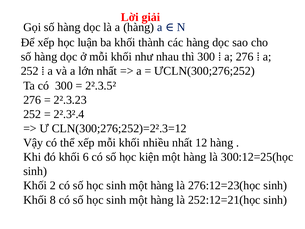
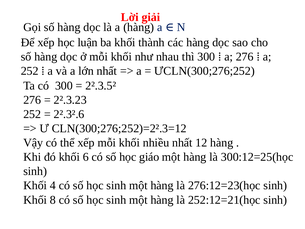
2².3².4: 2².3².4 -> 2².3².6
kiện: kiện -> giáo
2: 2 -> 4
